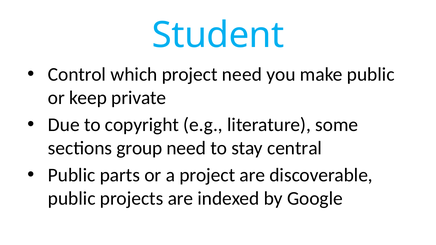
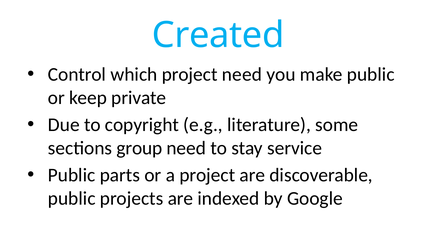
Student: Student -> Created
central: central -> service
